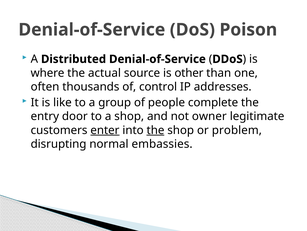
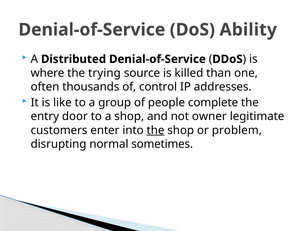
Poison: Poison -> Ability
actual: actual -> trying
other: other -> killed
enter underline: present -> none
embassies: embassies -> sometimes
